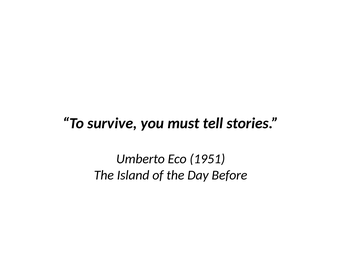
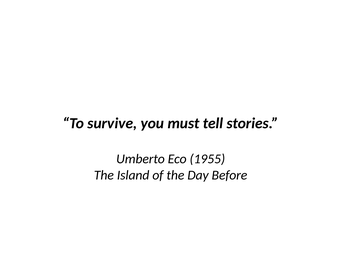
1951: 1951 -> 1955
